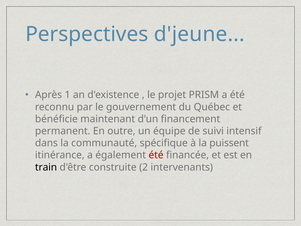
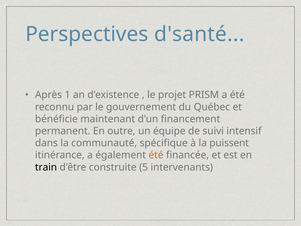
d'jeune: d'jeune -> d'santé
été at (156, 155) colour: red -> orange
2: 2 -> 5
